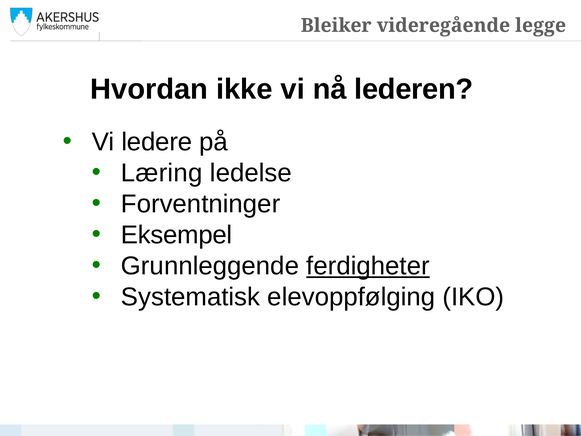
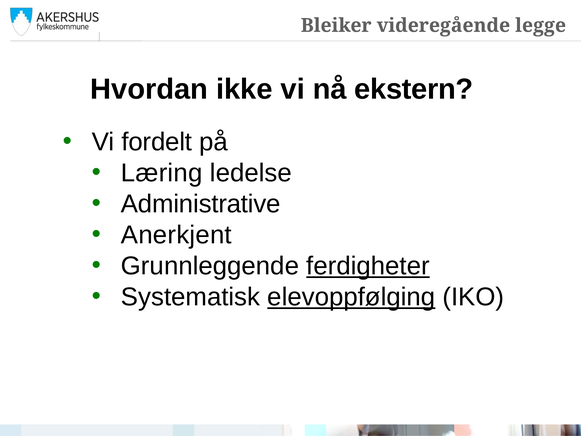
lederen: lederen -> ekstern
ledere: ledere -> fordelt
Forventninger: Forventninger -> Administrative
Eksempel: Eksempel -> Anerkjent
elevoppfølging underline: none -> present
